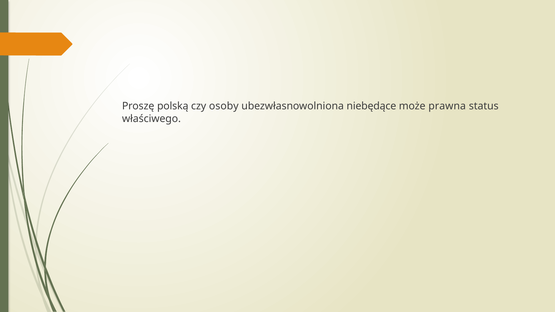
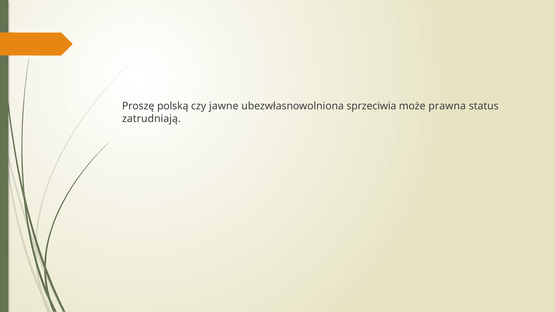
osoby: osoby -> jawne
niebędące: niebędące -> sprzeciwia
właściwego: właściwego -> zatrudniają
